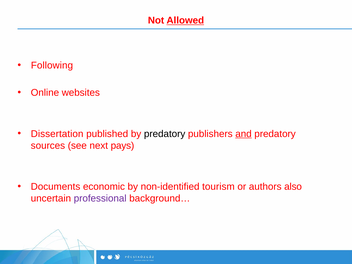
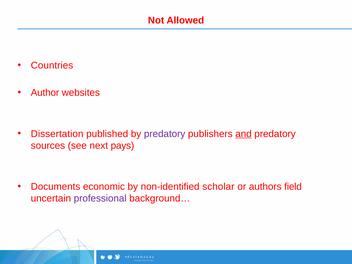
Allowed underline: present -> none
Following: Following -> Countries
Online: Online -> Author
predatory at (165, 134) colour: black -> purple
tourism: tourism -> scholar
also: also -> field
